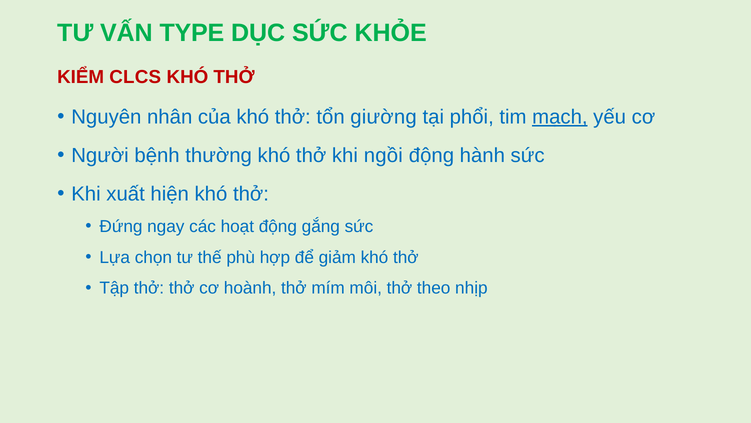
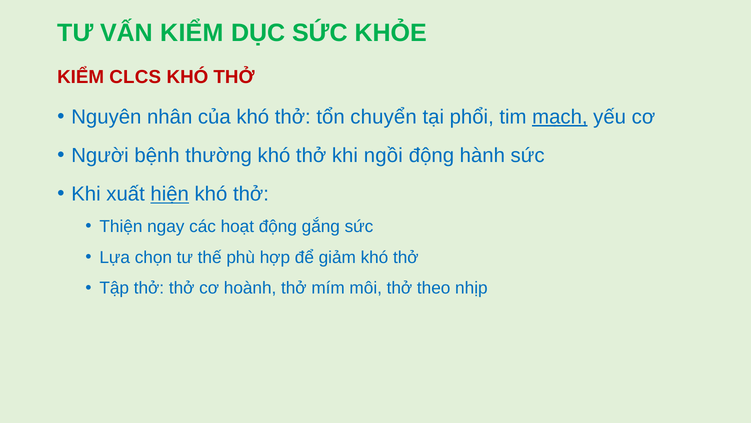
VẤN TYPE: TYPE -> KIỂM
giường: giường -> chuyển
hiện underline: none -> present
Đứng: Đứng -> Thiện
